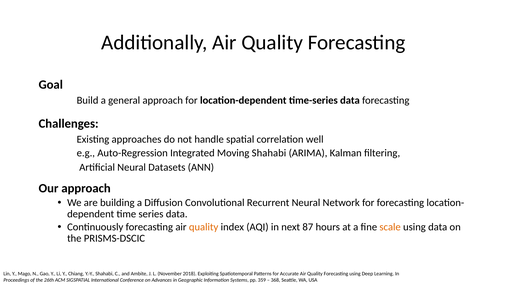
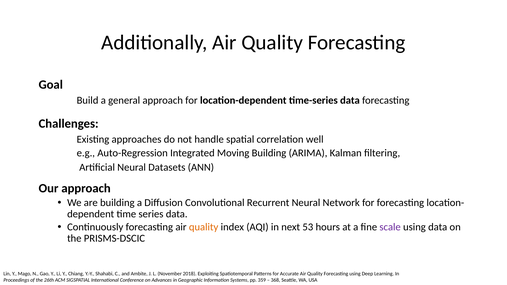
Moving Shahabi: Shahabi -> Building
87: 87 -> 53
scale colour: orange -> purple
